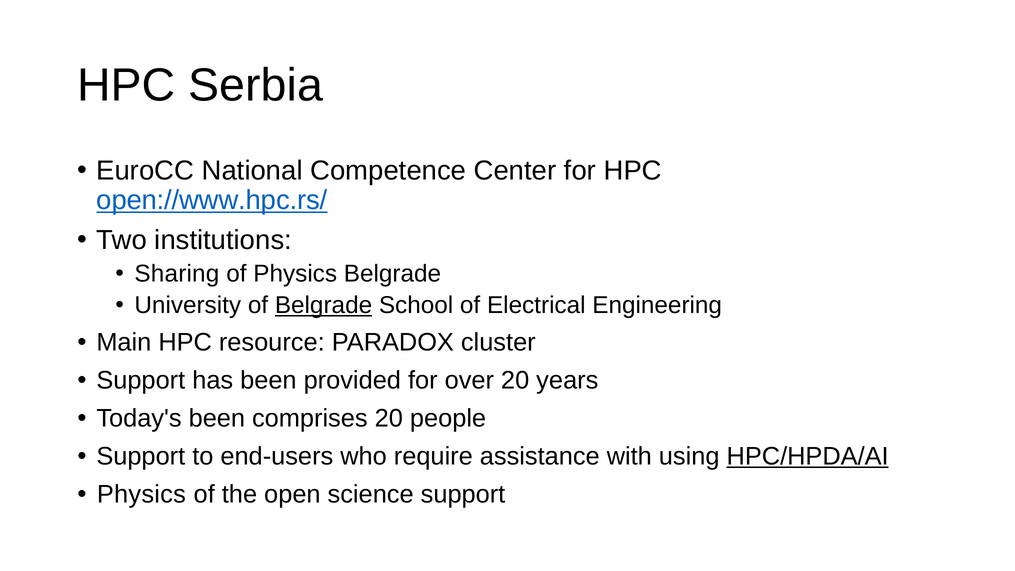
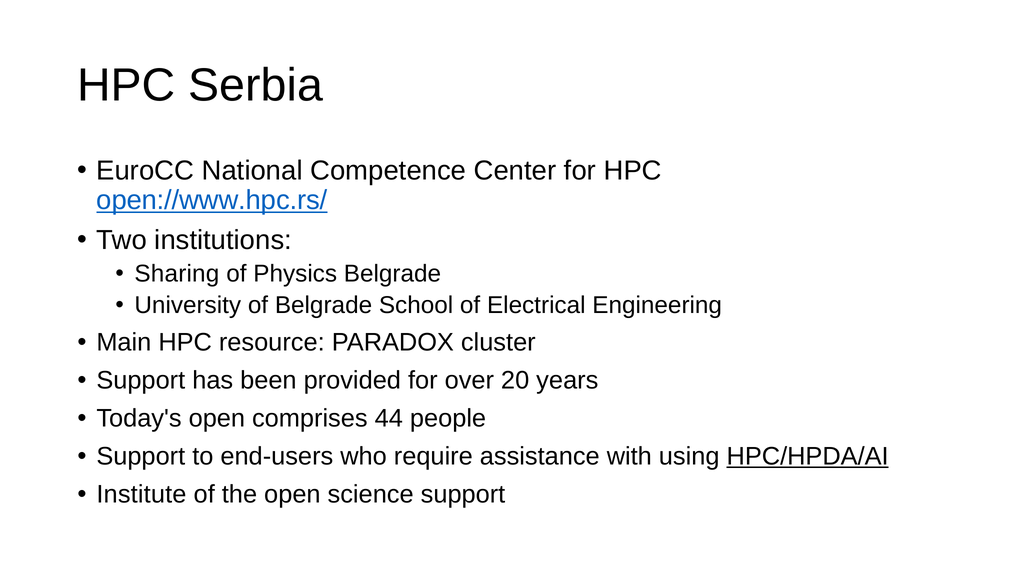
Belgrade at (324, 305) underline: present -> none
Today's been: been -> open
comprises 20: 20 -> 44
Physics at (141, 494): Physics -> Institute
